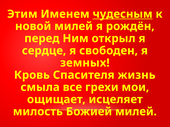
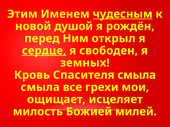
новой милей: милей -> душой
сердце underline: none -> present
Спасителя жизнь: жизнь -> смыла
